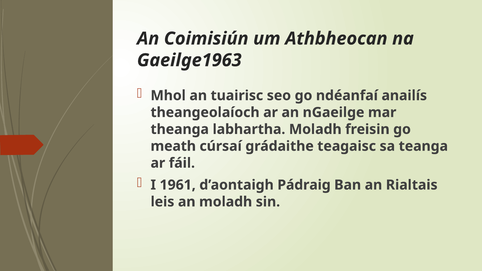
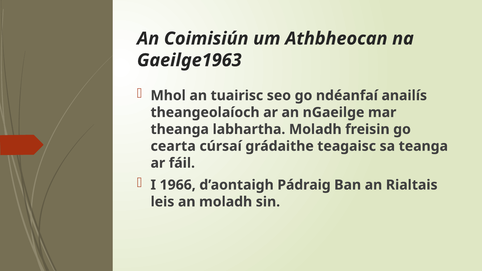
meath: meath -> cearta
1961: 1961 -> 1966
